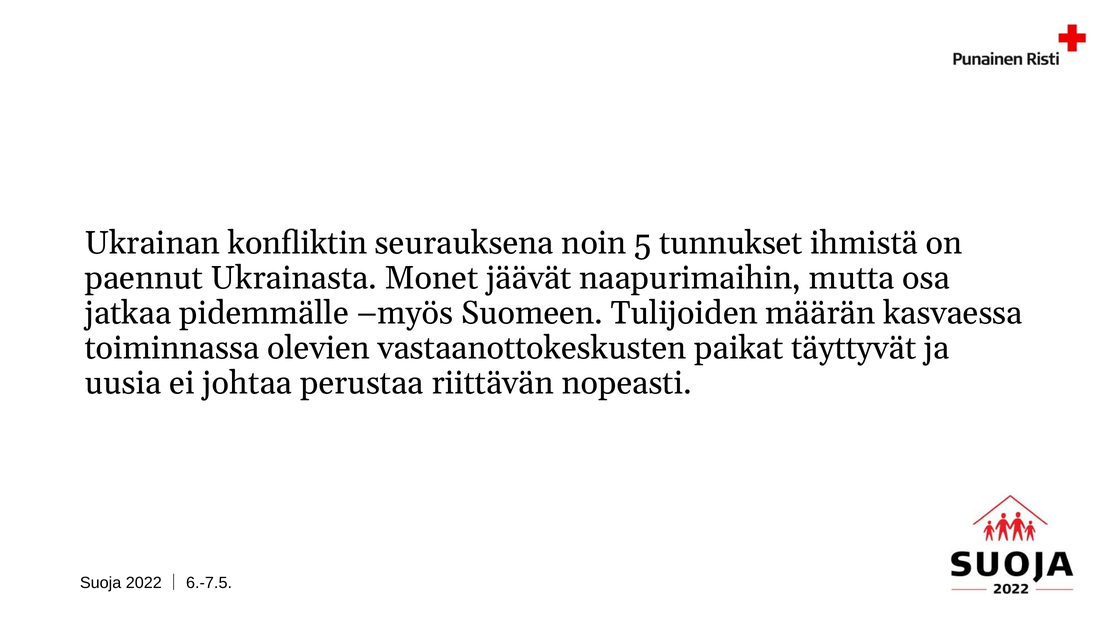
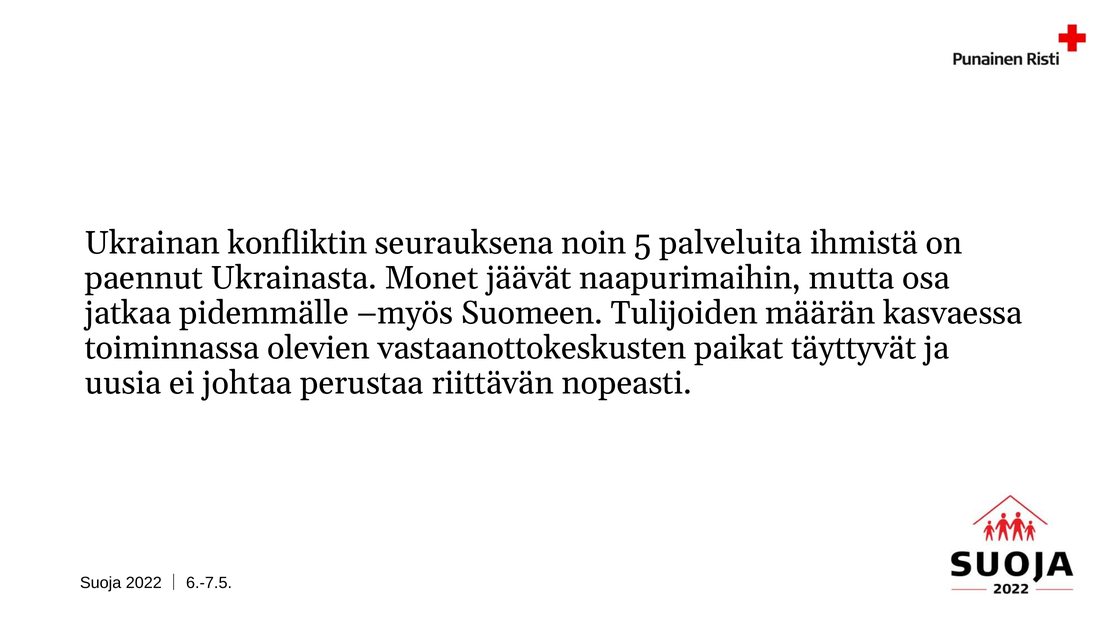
tunnukset: tunnukset -> palveluita
